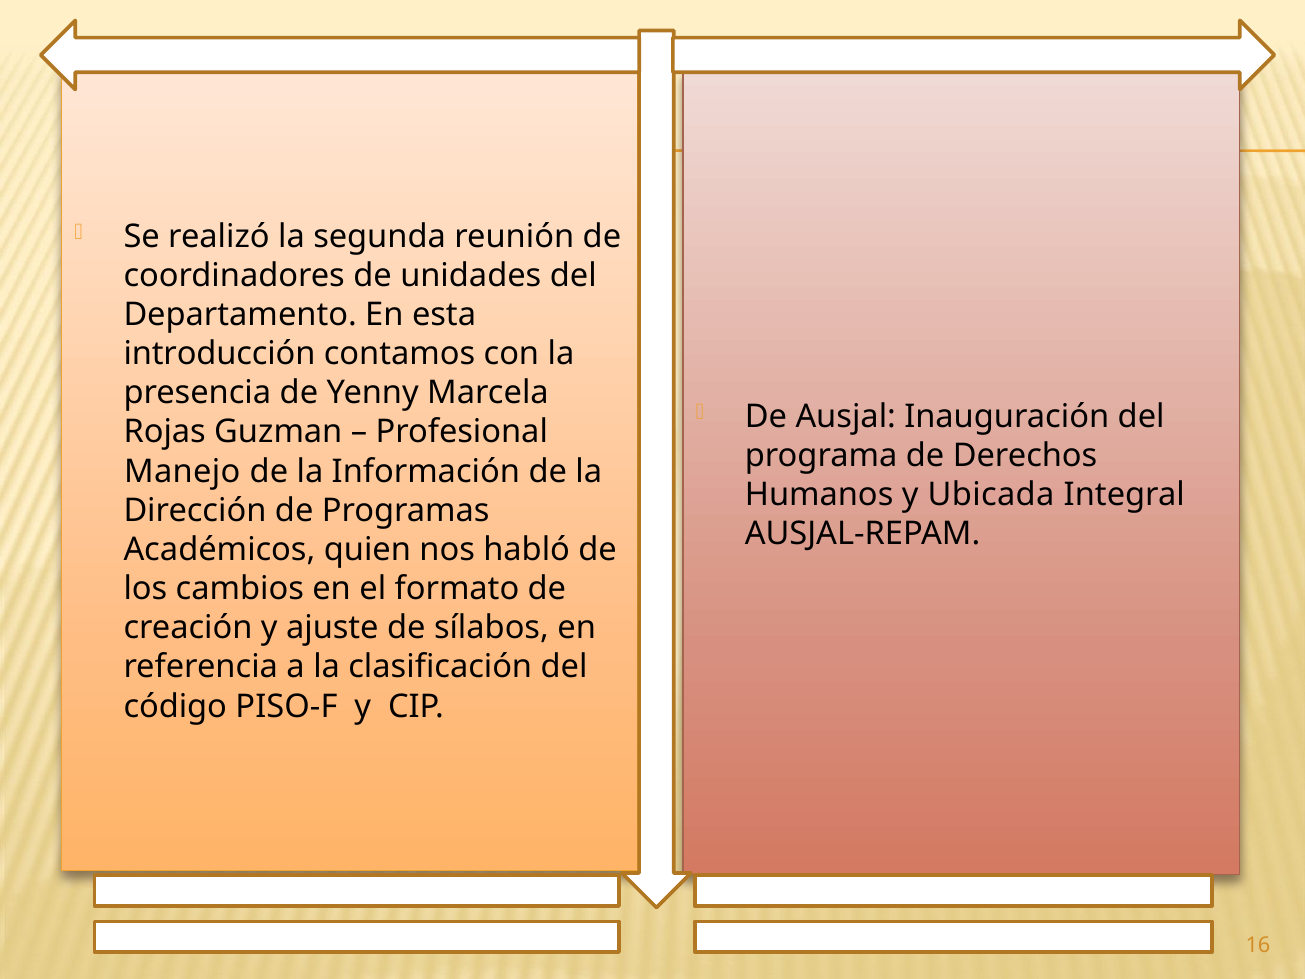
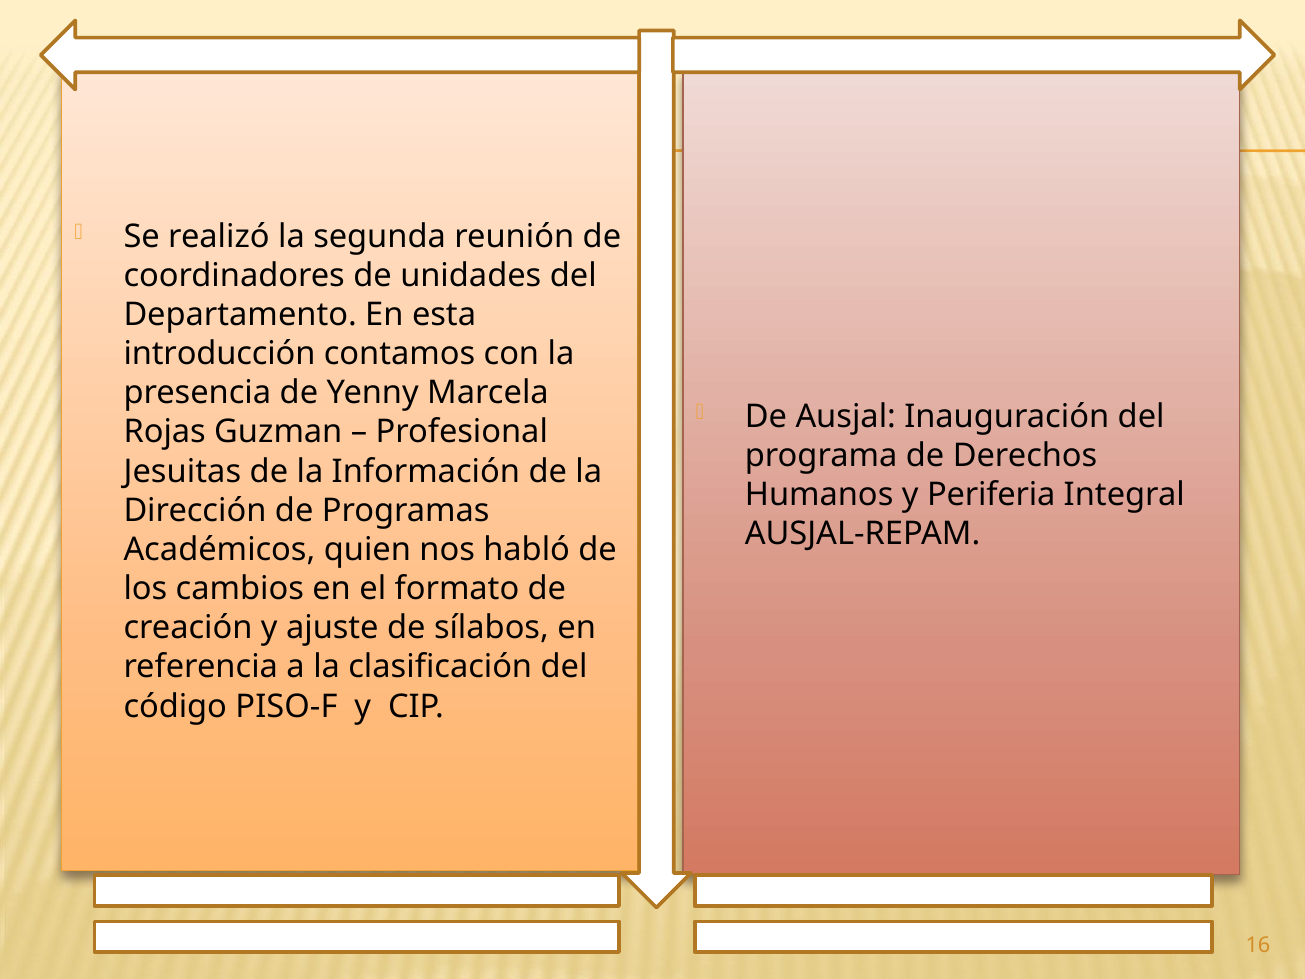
Manejo: Manejo -> Jesuitas
Ubicada: Ubicada -> Periferia
